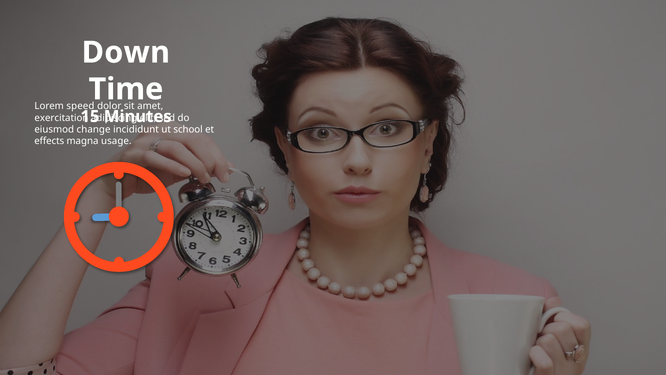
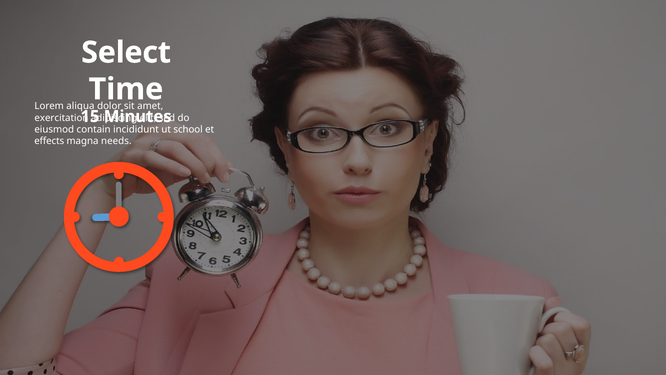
Down: Down -> Select
speed: speed -> aliqua
change: change -> contain
usage: usage -> needs
